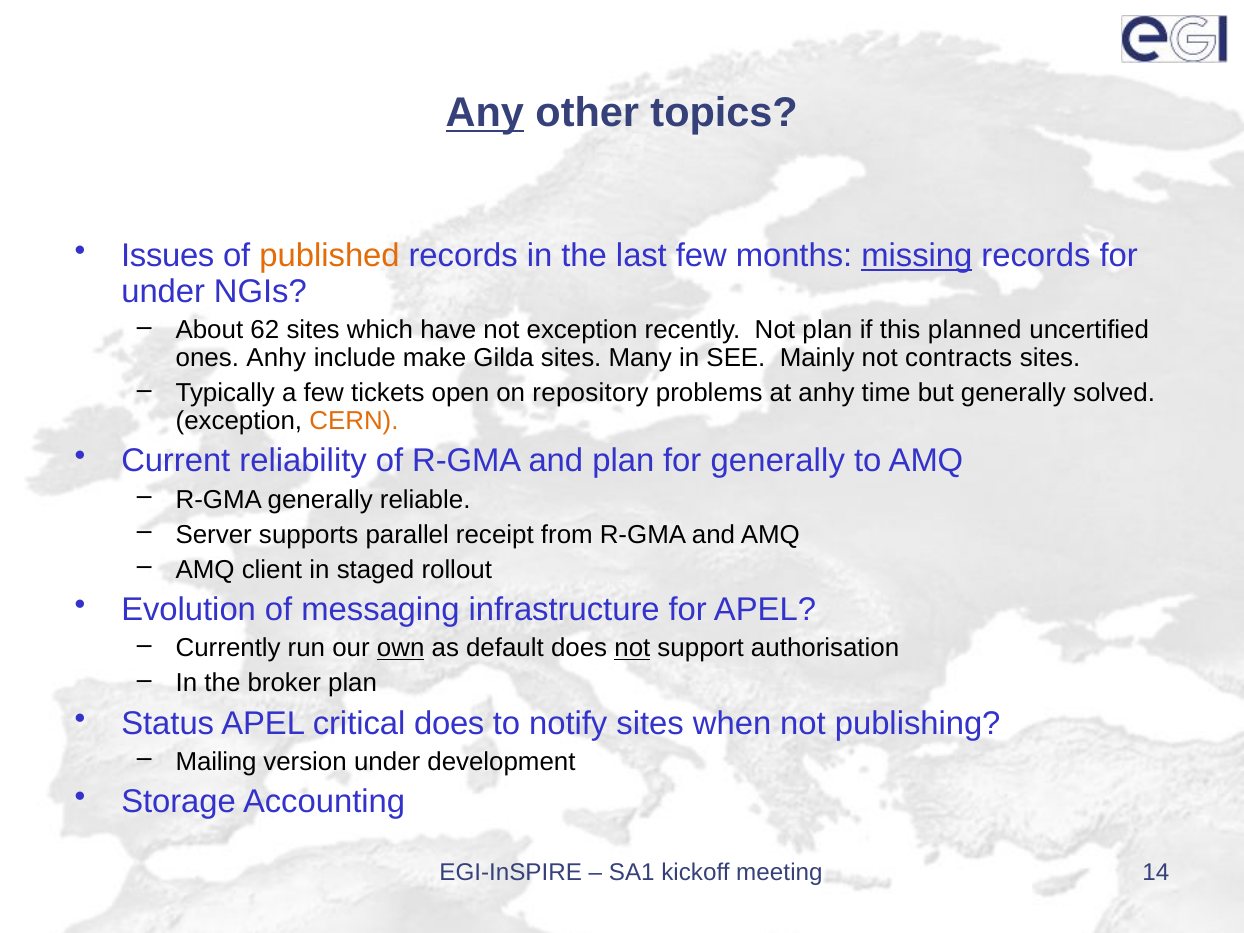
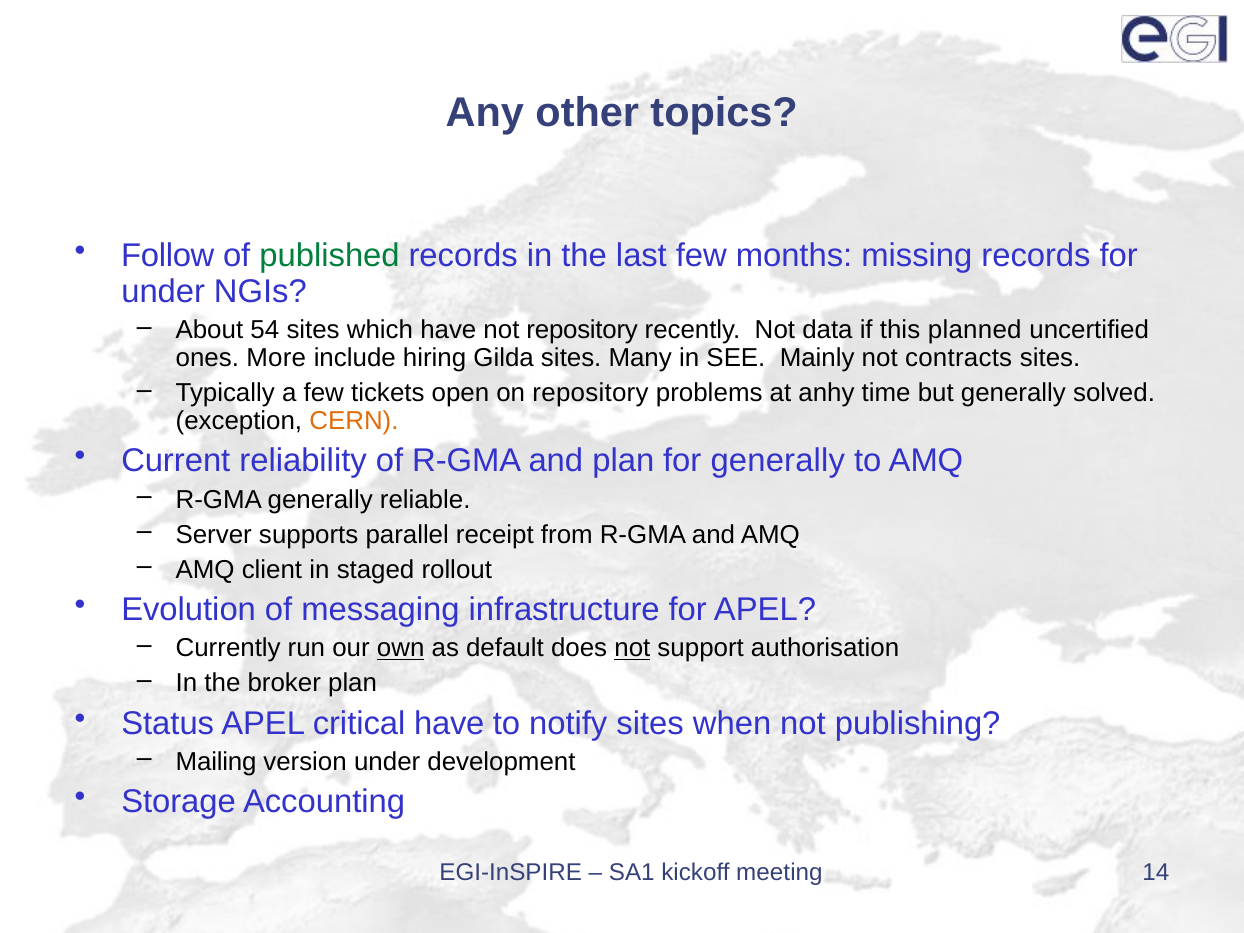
Any underline: present -> none
Issues: Issues -> Follow
published colour: orange -> green
missing underline: present -> none
62: 62 -> 54
not exception: exception -> repository
Not plan: plan -> data
ones Anhy: Anhy -> More
make: make -> hiring
critical does: does -> have
